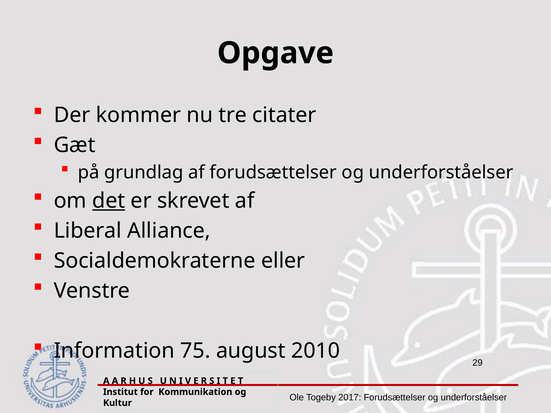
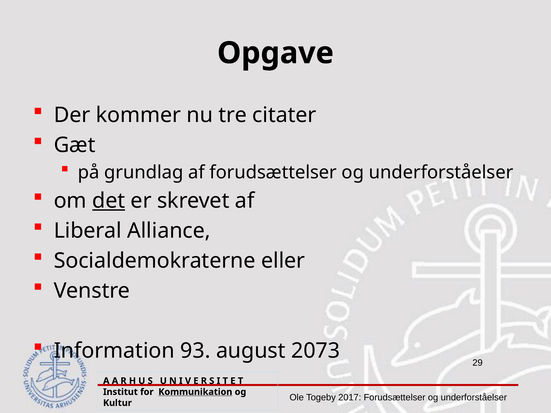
75: 75 -> 93
2010: 2010 -> 2073
Kommunikation underline: none -> present
